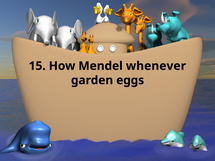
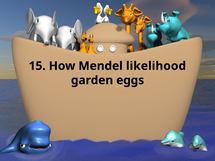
whenever: whenever -> likelihood
